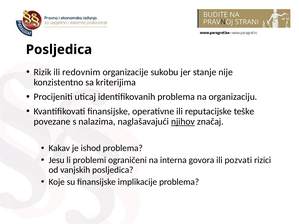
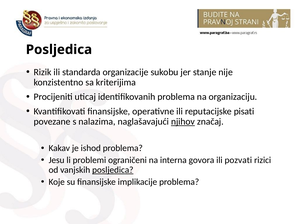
redovnim: redovnim -> standarda
teške: teške -> pisati
posljedica at (113, 170) underline: none -> present
